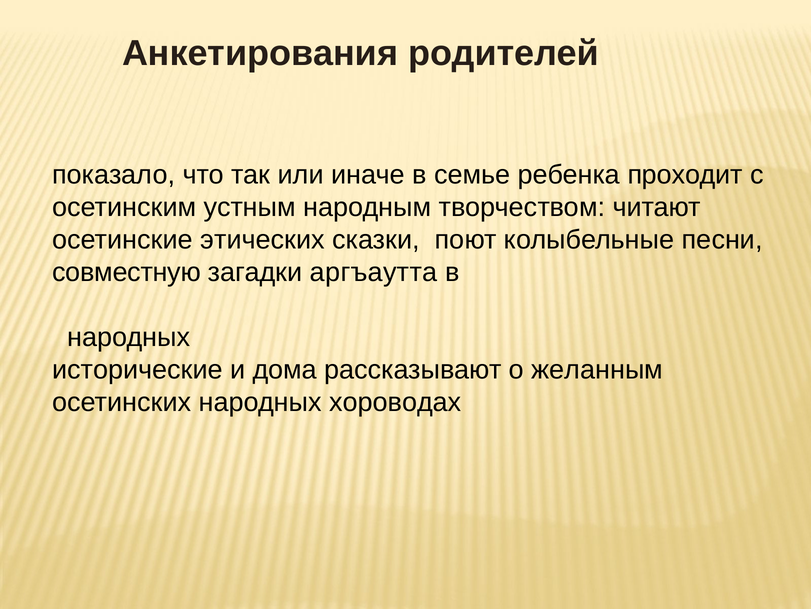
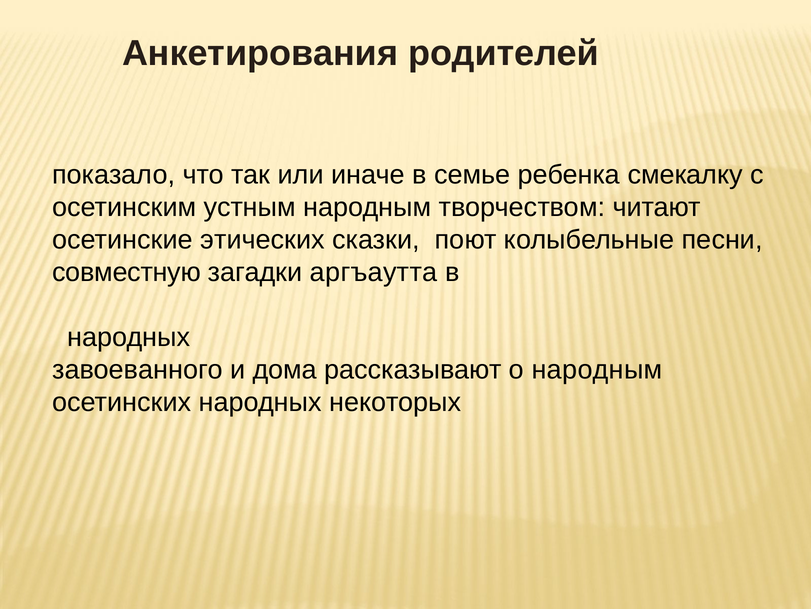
проходит: проходит -> смекалку
исторические: исторические -> завоеванного
о желанным: желанным -> народным
хороводах: хороводах -> некоторых
